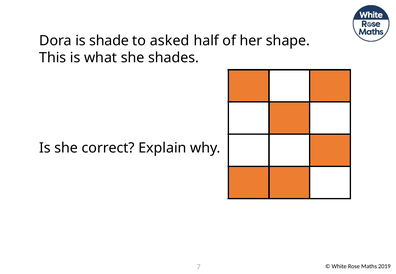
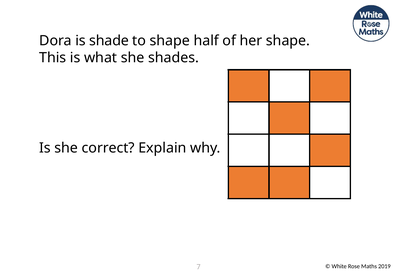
to asked: asked -> shape
